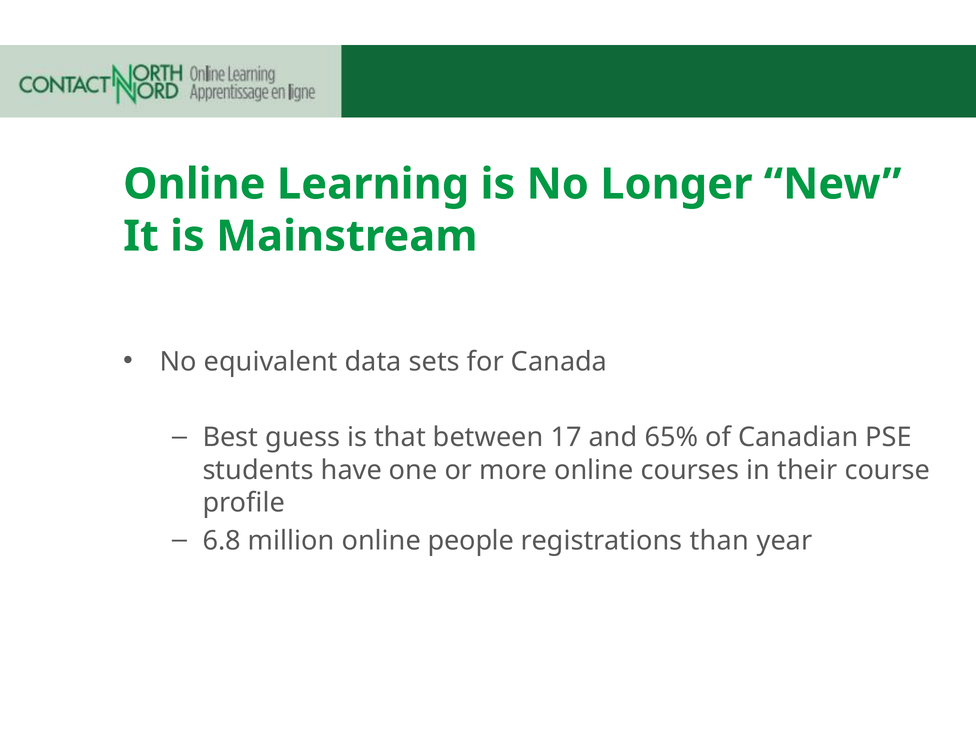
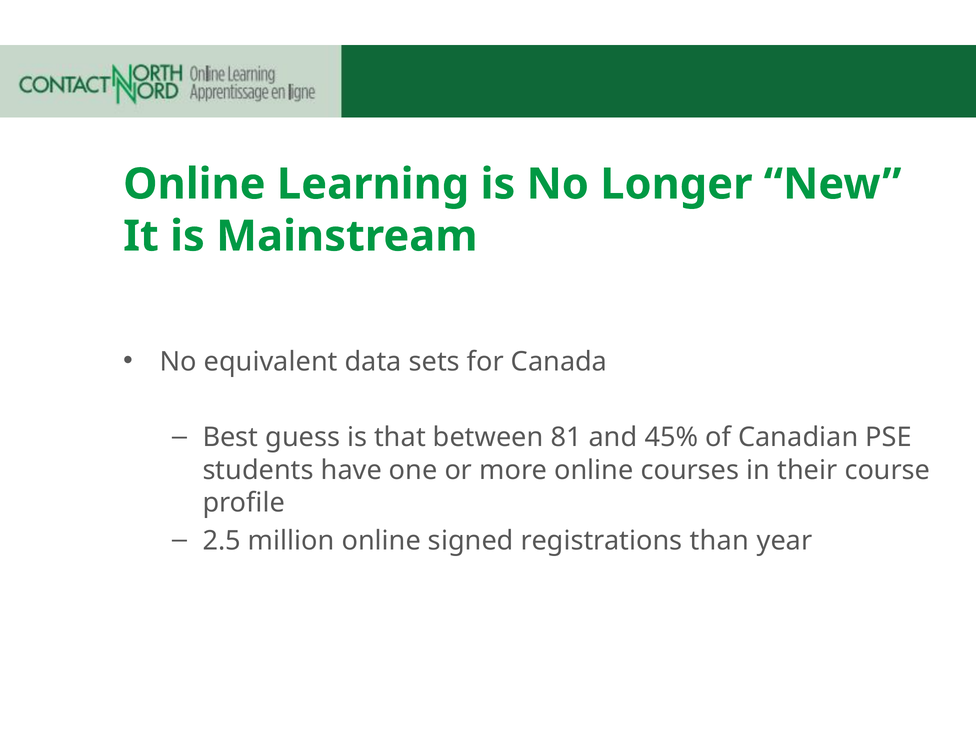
17: 17 -> 81
65%: 65% -> 45%
6.8: 6.8 -> 2.5
people: people -> signed
